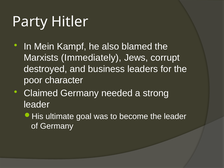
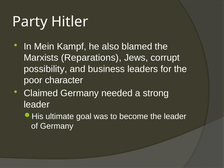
Immediately: Immediately -> Reparations
destroyed: destroyed -> possibility
